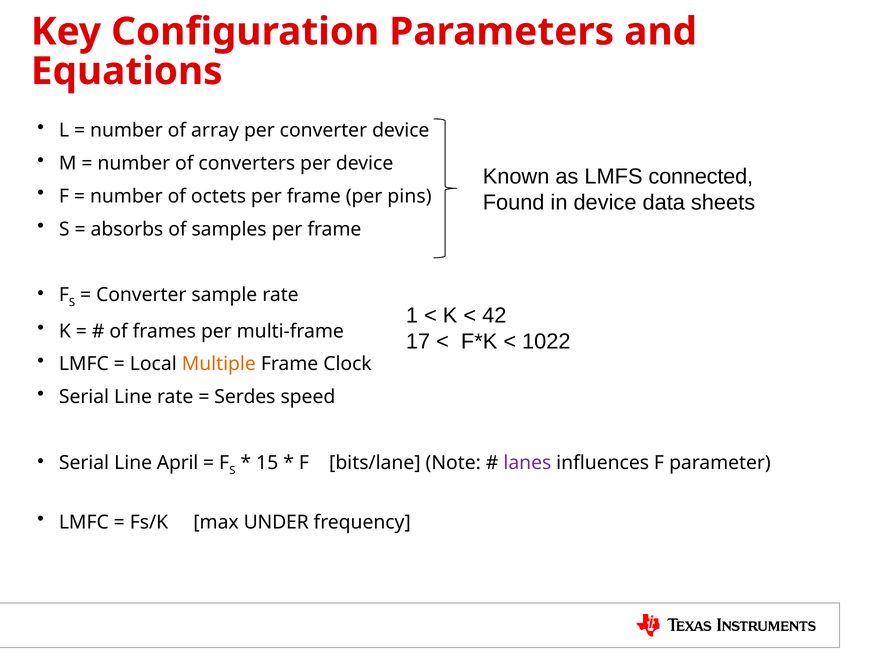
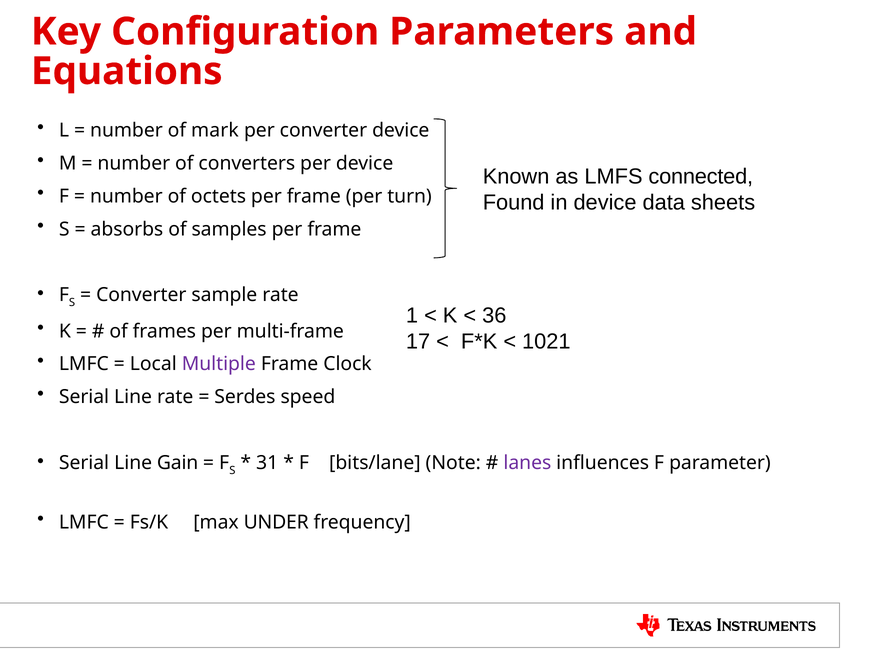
array: array -> mark
pins: pins -> turn
42: 42 -> 36
1022: 1022 -> 1021
Multiple colour: orange -> purple
April: April -> Gain
15: 15 -> 31
